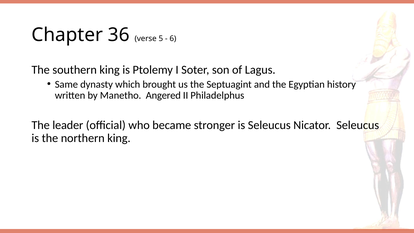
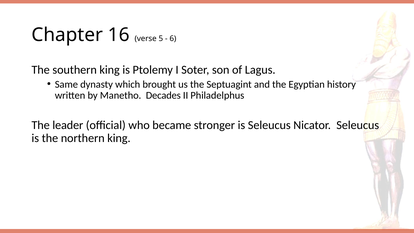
36: 36 -> 16
Angered: Angered -> Decades
